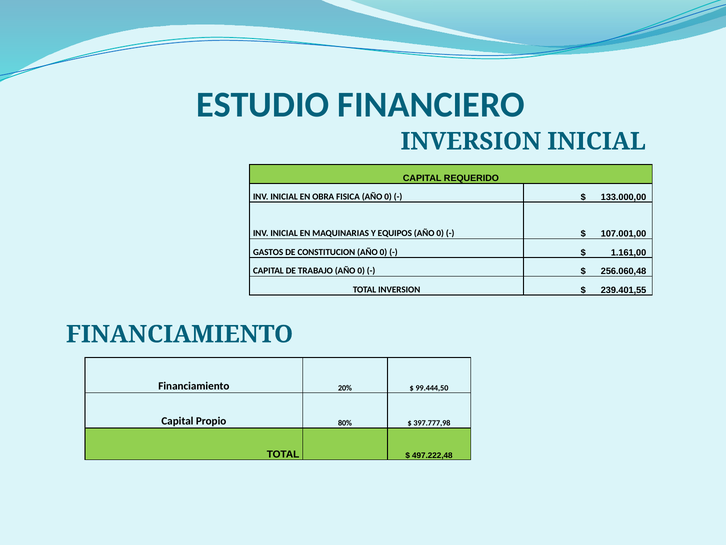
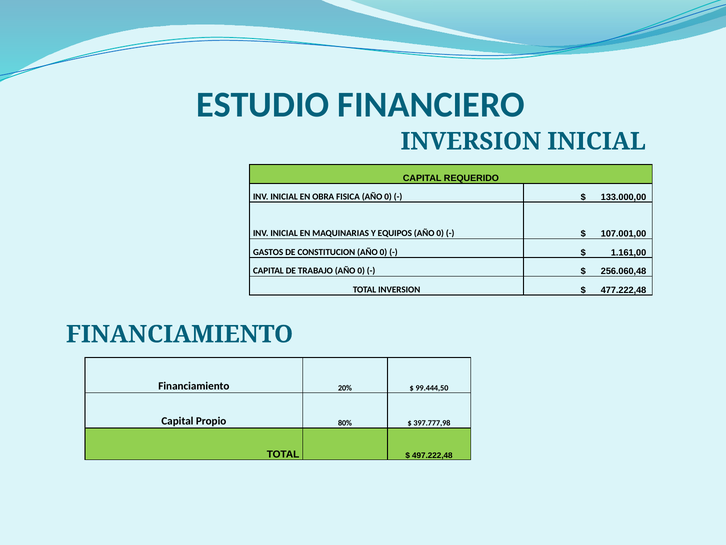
239.401,55: 239.401,55 -> 477.222,48
